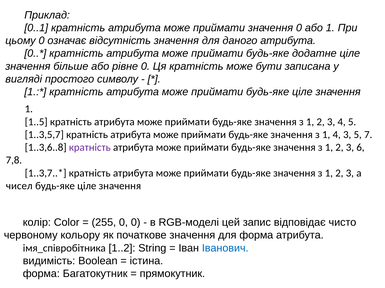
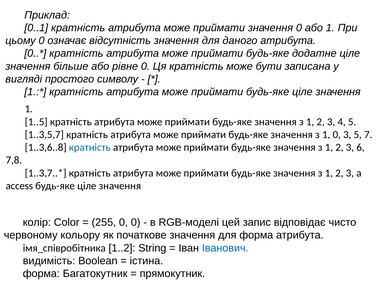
1 4: 4 -> 0
кратність at (90, 148) colour: purple -> blue
чисел: чисел -> асcess
